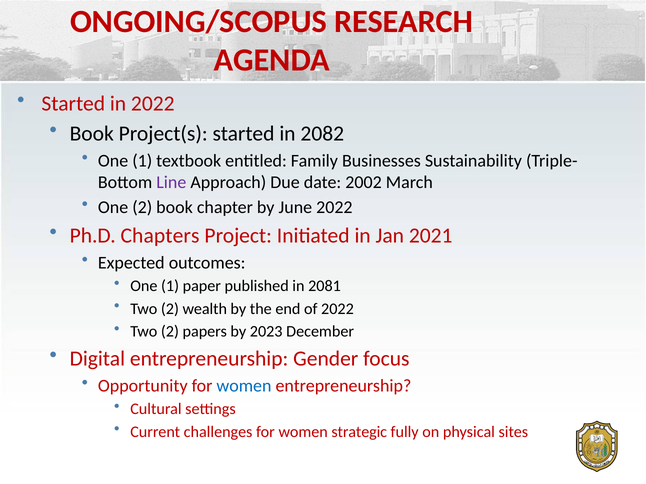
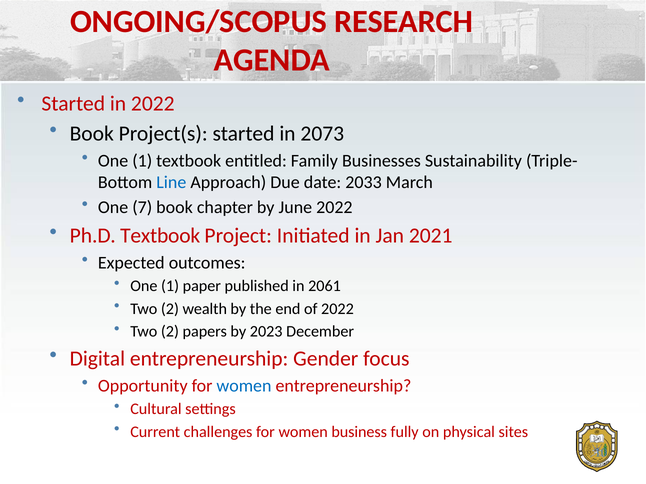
2082: 2082 -> 2073
Line colour: purple -> blue
2002: 2002 -> 2033
One 2: 2 -> 7
Ph.D Chapters: Chapters -> Textbook
2081: 2081 -> 2061
strategic: strategic -> business
